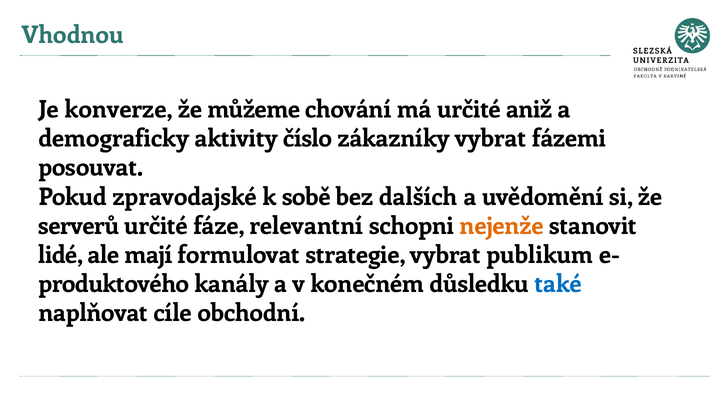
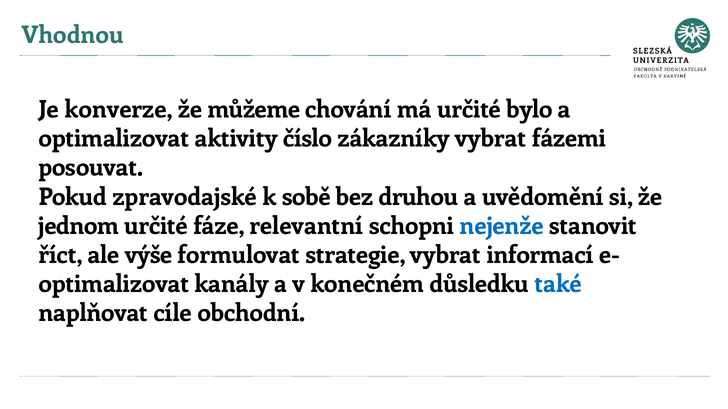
aniž: aniž -> bylo
demograficky at (114, 139): demograficky -> optimalizovat
dalších: dalších -> druhou
serverů: serverů -> jednom
nejenže colour: orange -> blue
lidé: lidé -> říct
mají: mají -> výše
publikum: publikum -> informací
produktového at (114, 285): produktového -> optimalizovat
